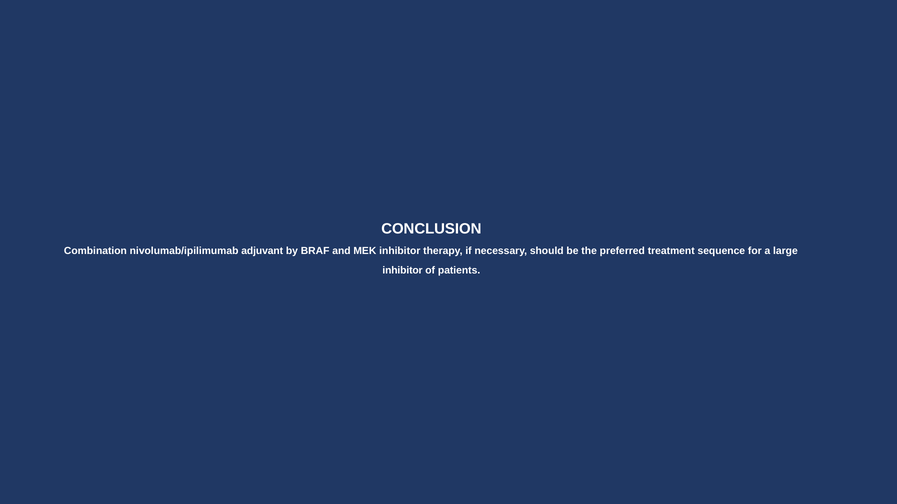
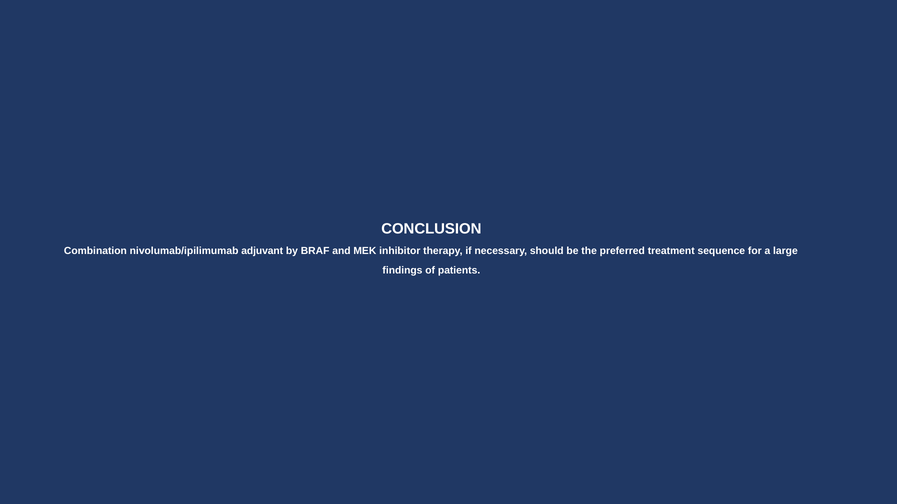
inhibitor at (403, 271): inhibitor -> findings
